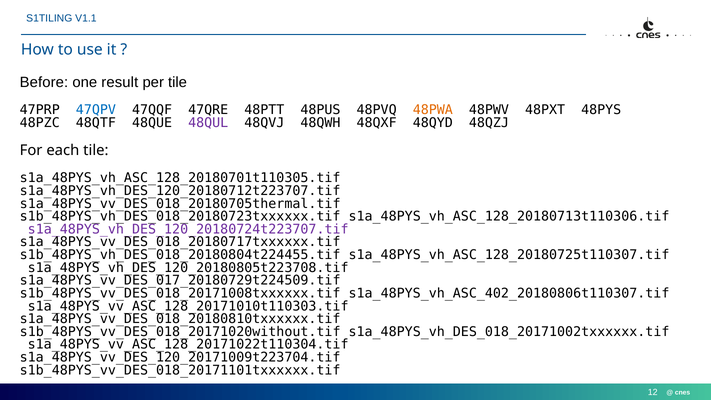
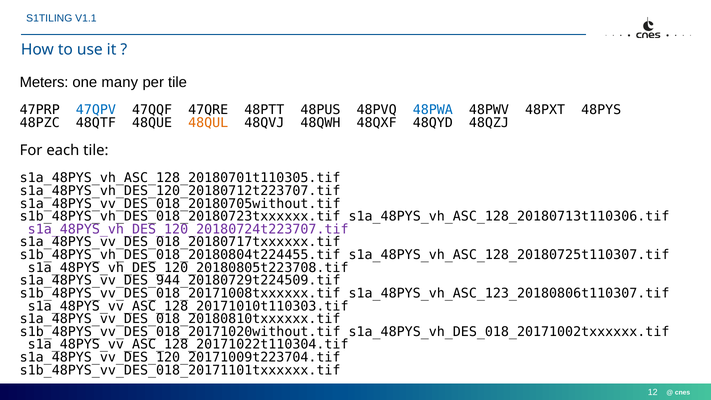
Before: Before -> Meters
result: result -> many
48PWA colour: orange -> blue
48QUL colour: purple -> orange
s1a_48PYS_vv_DES_018_20180705thermal.tif: s1a_48PYS_vv_DES_018_20180705thermal.tif -> s1a_48PYS_vv_DES_018_20180705without.tif
s1a_48PYS_vv_DES_017_20180729t224509.tif: s1a_48PYS_vv_DES_017_20180729t224509.tif -> s1a_48PYS_vv_DES_944_20180729t224509.tif
s1a_48PYS_vh_ASC_402_20180806t110307.tif: s1a_48PYS_vh_ASC_402_20180806t110307.tif -> s1a_48PYS_vh_ASC_123_20180806t110307.tif
